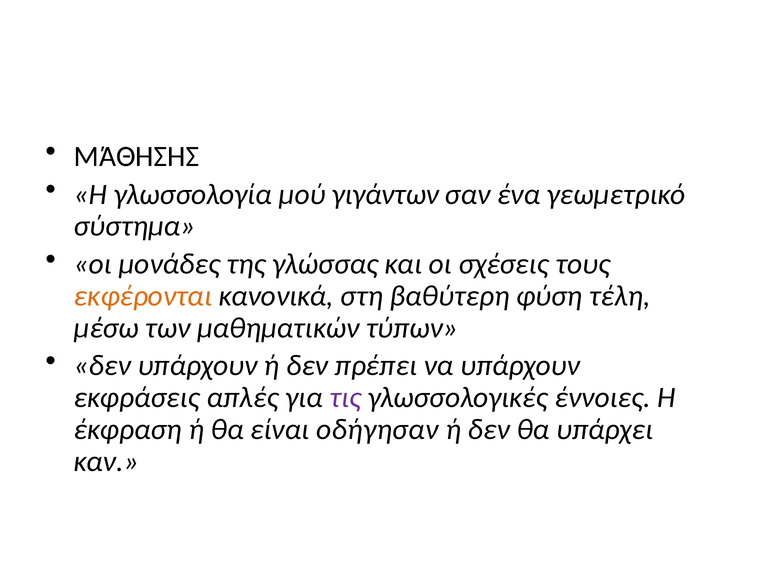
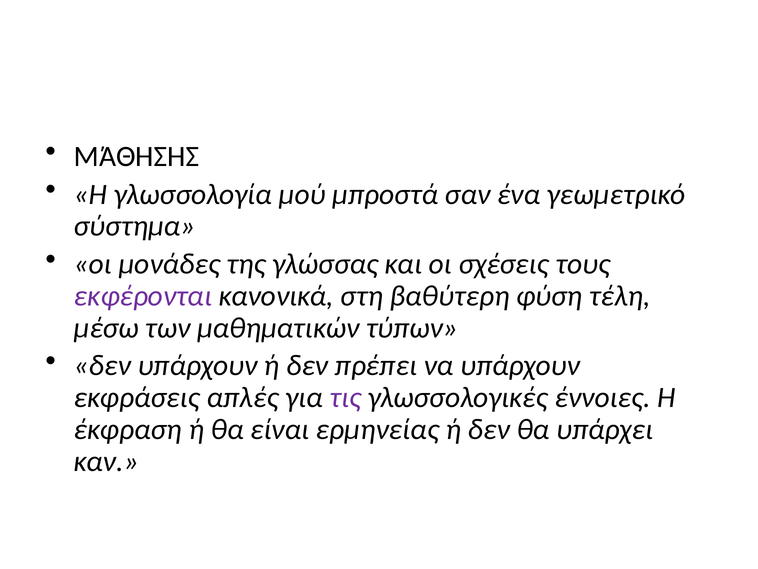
γιγάντων: γιγάντων -> μπροστά
εκφέρονται colour: orange -> purple
οδήγησαν: οδήγησαν -> ερμηνείας
